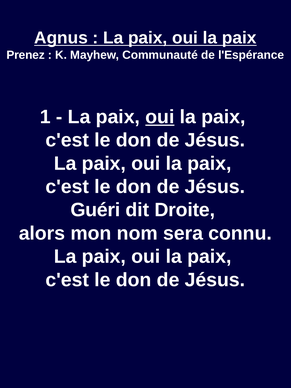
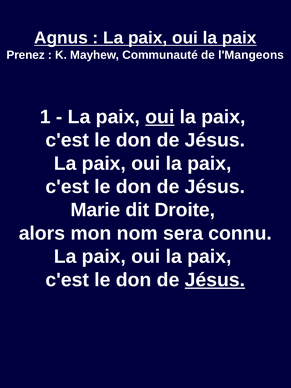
l'Espérance: l'Espérance -> l'Mangeons
Guéri: Guéri -> Marie
Jésus at (215, 280) underline: none -> present
